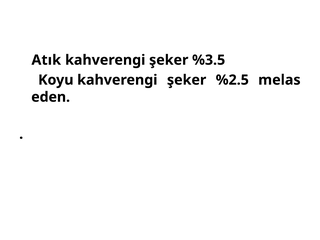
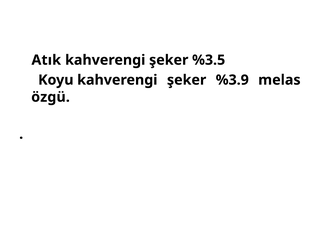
%2.5: %2.5 -> %3.9
eden: eden -> özgü
